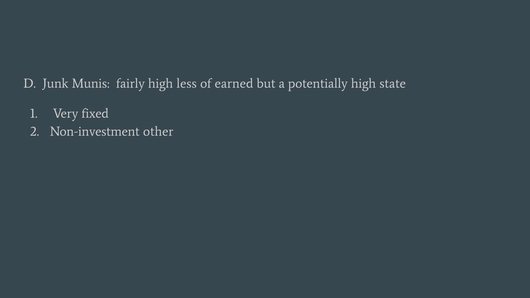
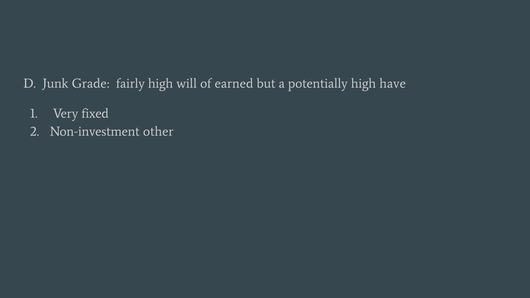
Munis: Munis -> Grade
less: less -> will
state: state -> have
